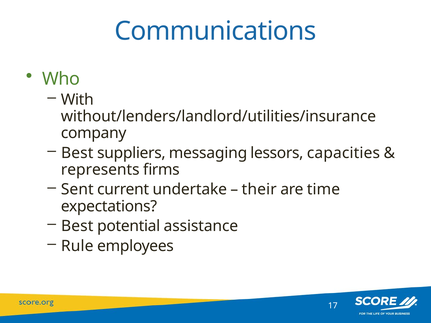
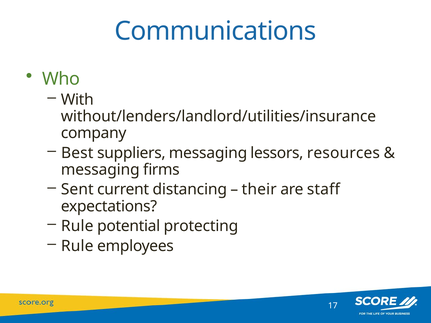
capacities: capacities -> resources
represents at (100, 170): represents -> messaging
undertake: undertake -> distancing
time: time -> staff
Best at (77, 226): Best -> Rule
assistance: assistance -> protecting
